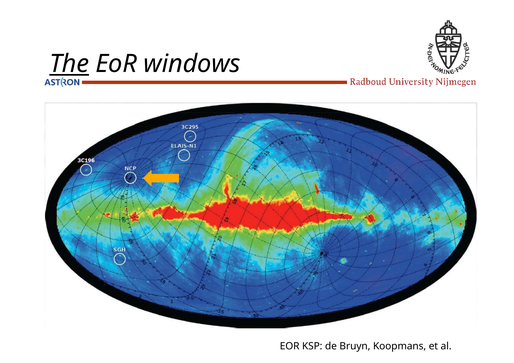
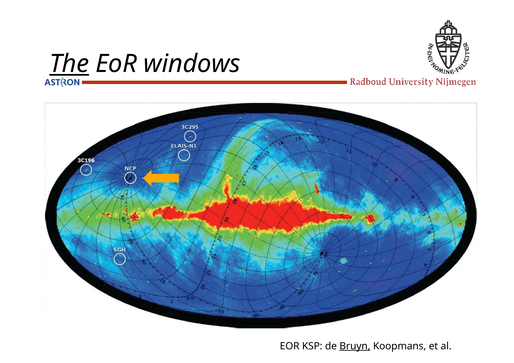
Bruyn underline: none -> present
